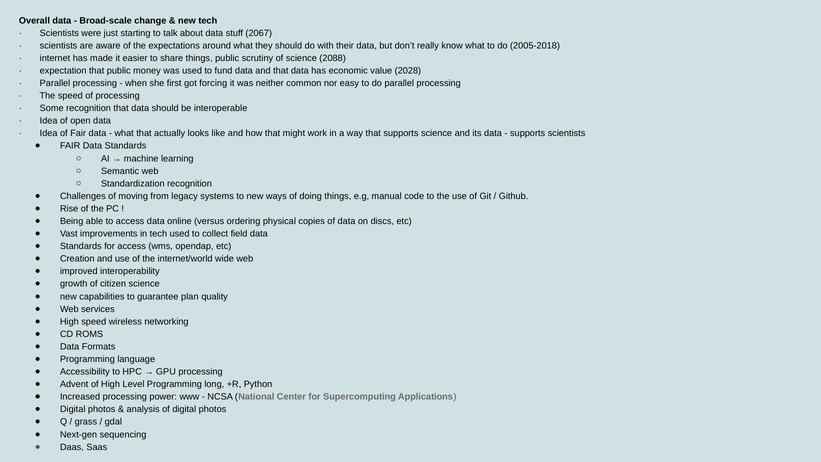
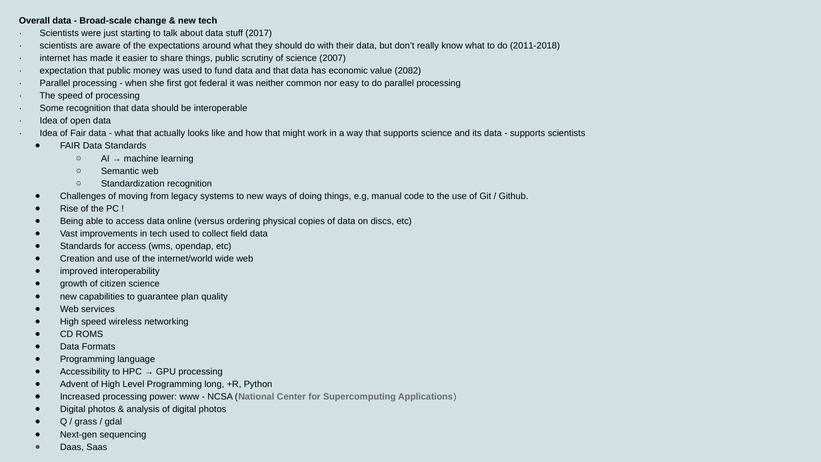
2067: 2067 -> 2017
2005-2018: 2005-2018 -> 2011-2018
2088: 2088 -> 2007
2028: 2028 -> 2082
forcing: forcing -> federal
